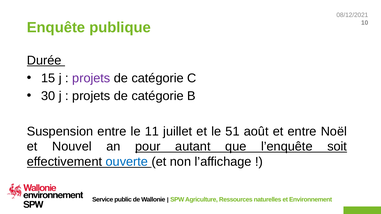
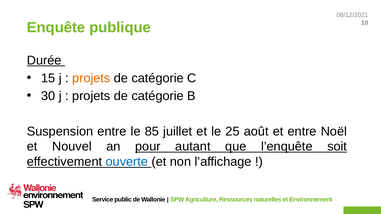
projets at (91, 78) colour: purple -> orange
11: 11 -> 85
51: 51 -> 25
